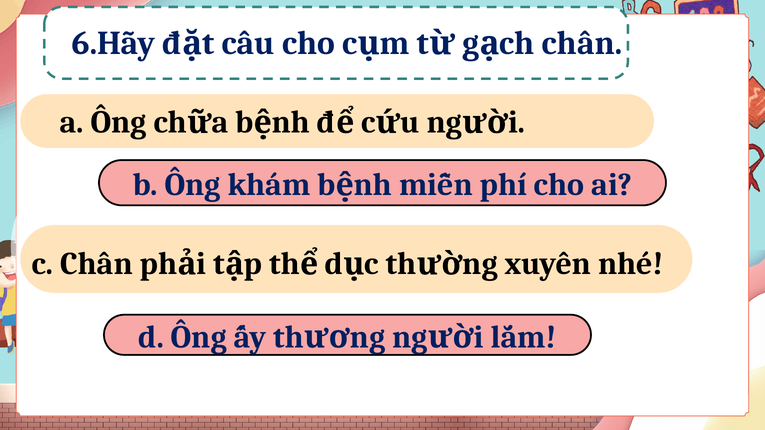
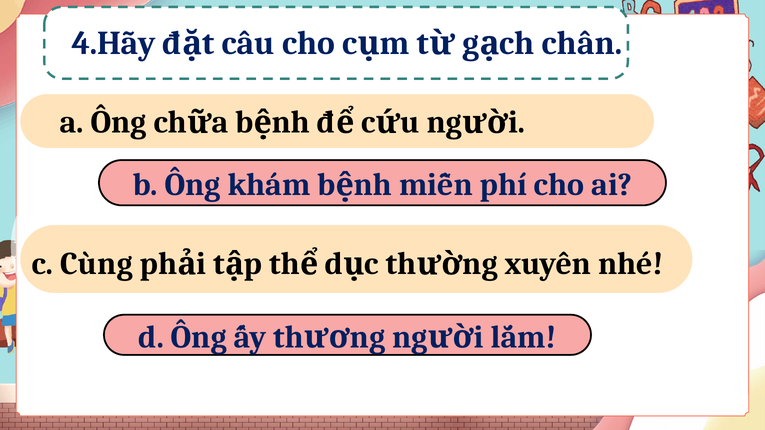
6.Hãy: 6.Hãy -> 4.Hãy
c Chân: Chân -> Cùng
